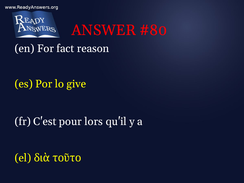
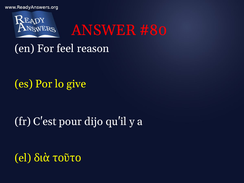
fact: fact -> feel
lors: lors -> dijo
